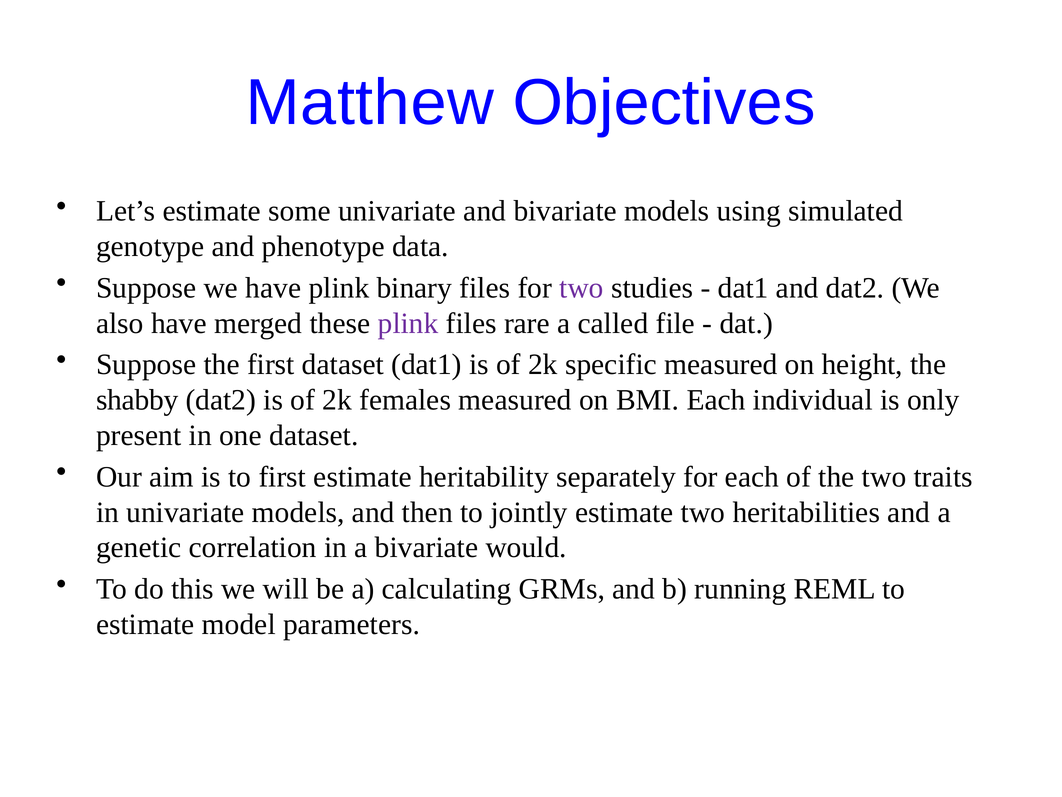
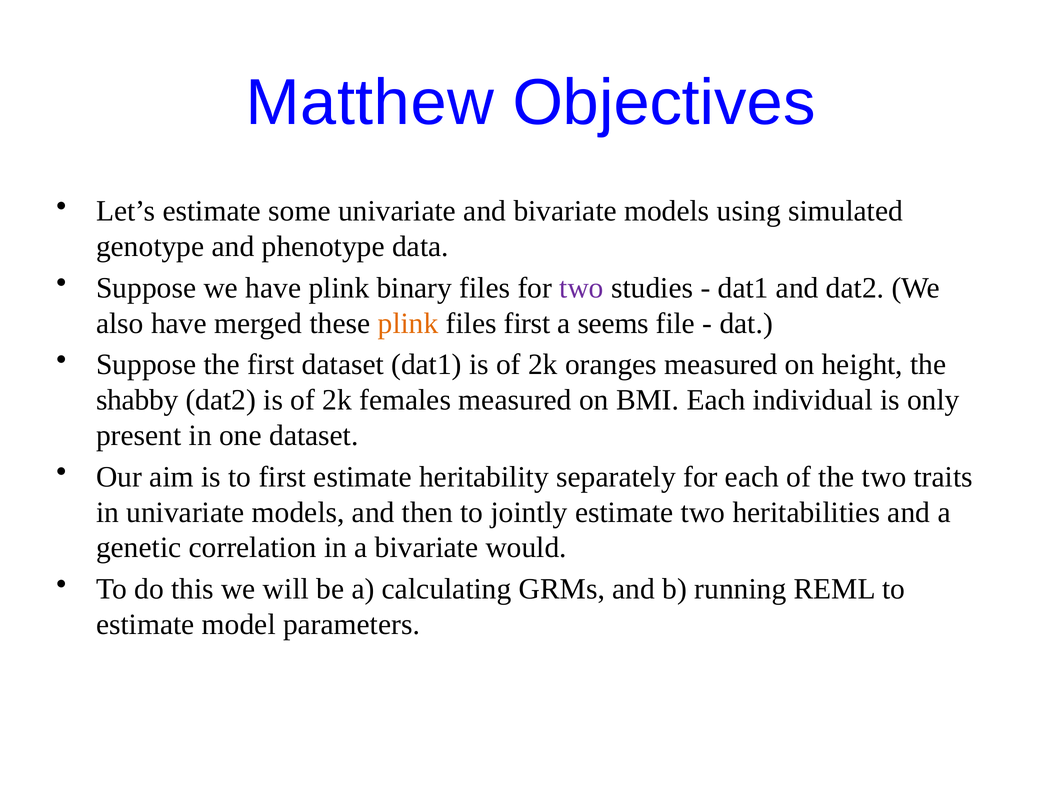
plink at (408, 323) colour: purple -> orange
files rare: rare -> first
called: called -> seems
specific: specific -> oranges
